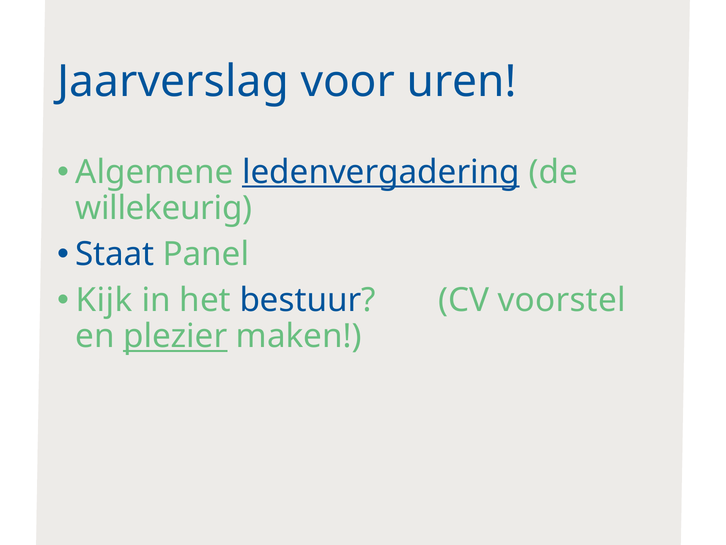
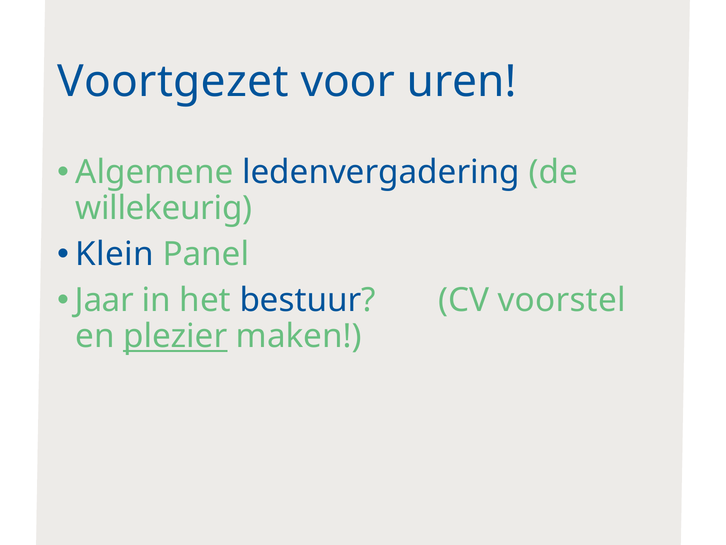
Jaarverslag: Jaarverslag -> Voortgezet
ledenvergadering underline: present -> none
Staat: Staat -> Klein
Kijk: Kijk -> Jaar
